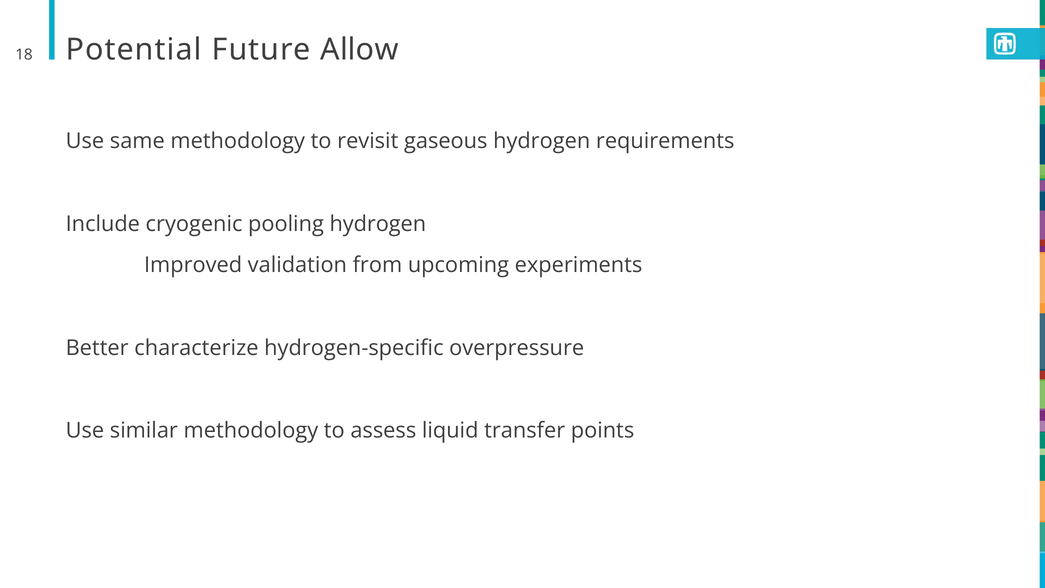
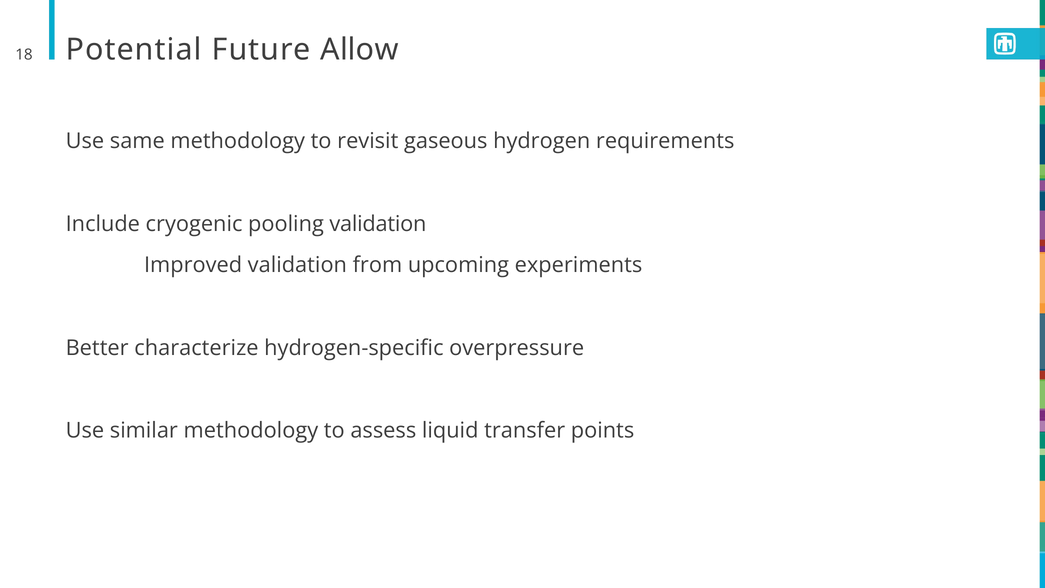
pooling hydrogen: hydrogen -> validation
